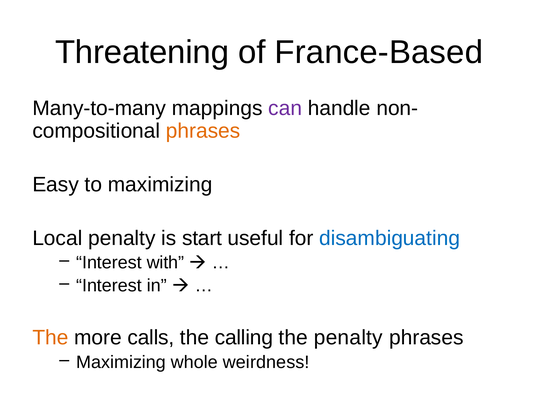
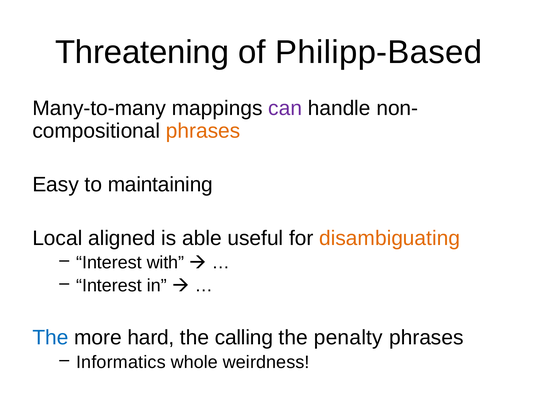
France-Based: France-Based -> Philipp-Based
to maximizing: maximizing -> maintaining
Local penalty: penalty -> aligned
start: start -> able
disambiguating colour: blue -> orange
The at (50, 338) colour: orange -> blue
calls: calls -> hard
Maximizing at (121, 363): Maximizing -> Informatics
